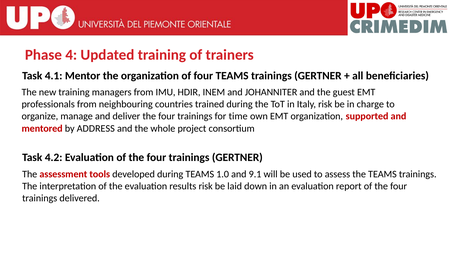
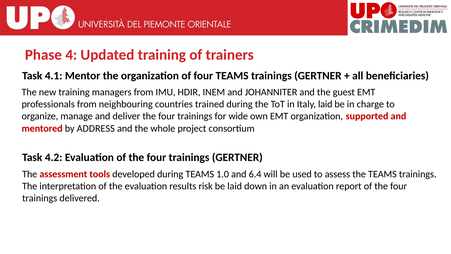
Italy risk: risk -> laid
time: time -> wide
9.1: 9.1 -> 6.4
